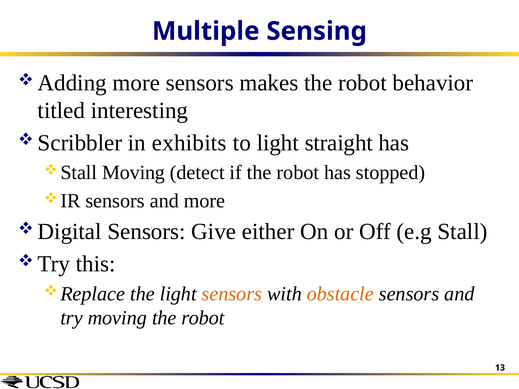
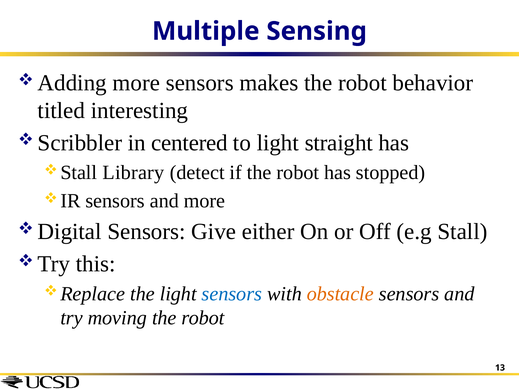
exhibits: exhibits -> centered
Moving at (134, 173): Moving -> Library
sensors at (232, 294) colour: orange -> blue
